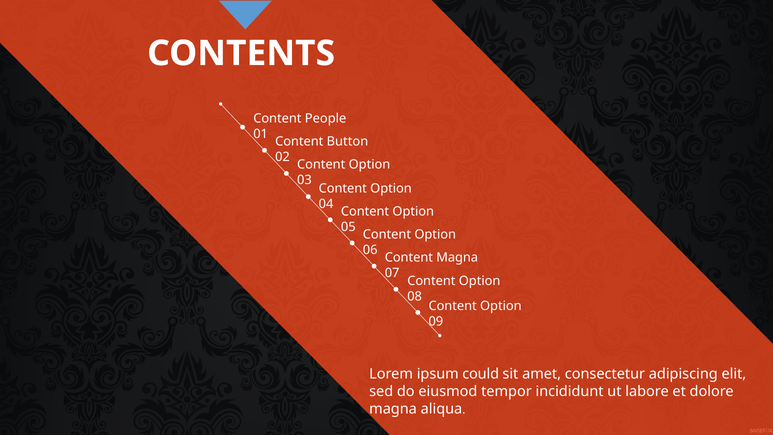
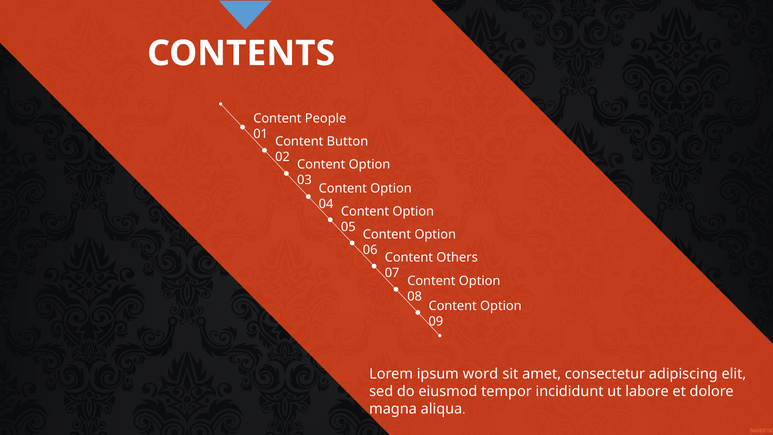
Content Magna: Magna -> Others
could: could -> word
